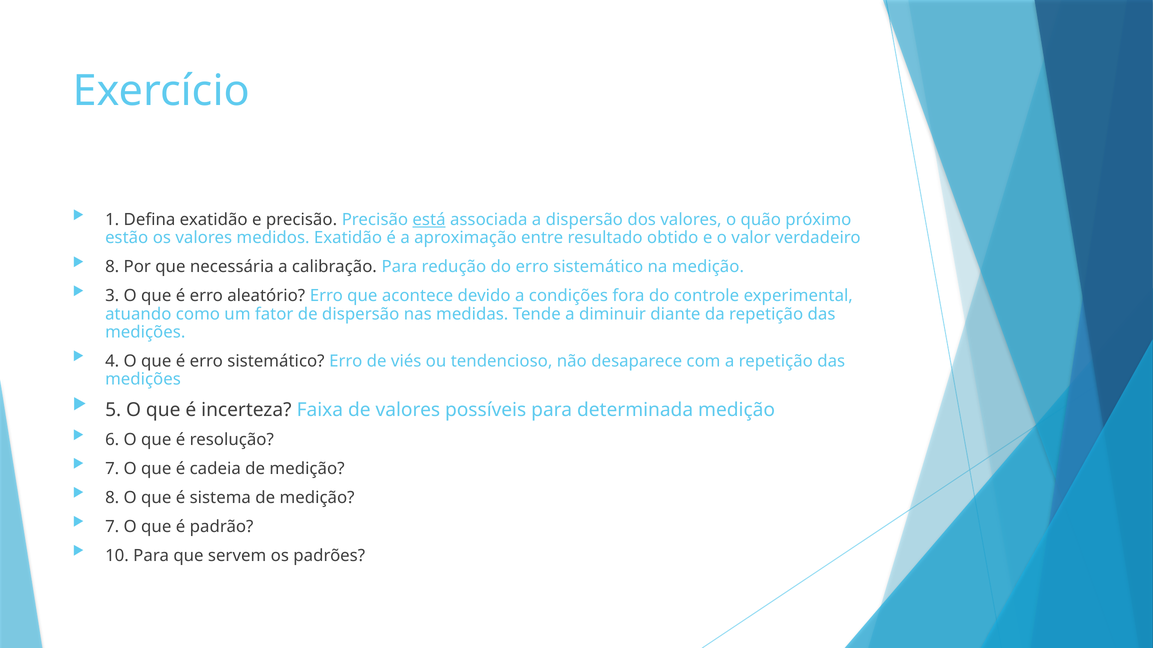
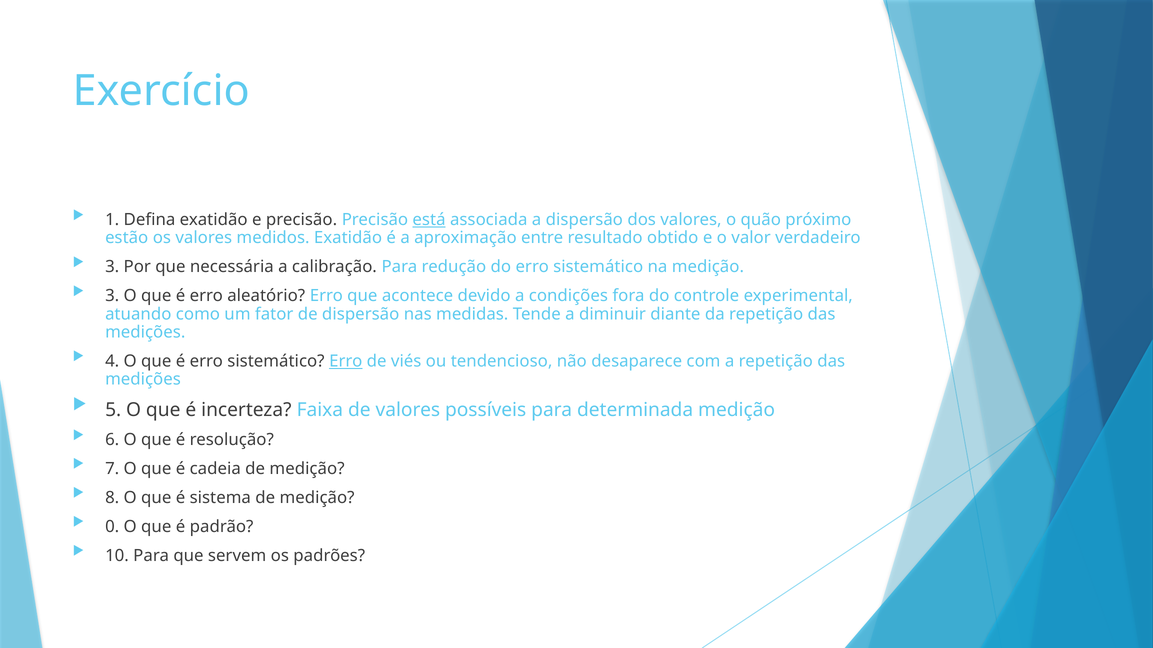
8 at (112, 267): 8 -> 3
Erro at (346, 361) underline: none -> present
7 at (112, 527): 7 -> 0
